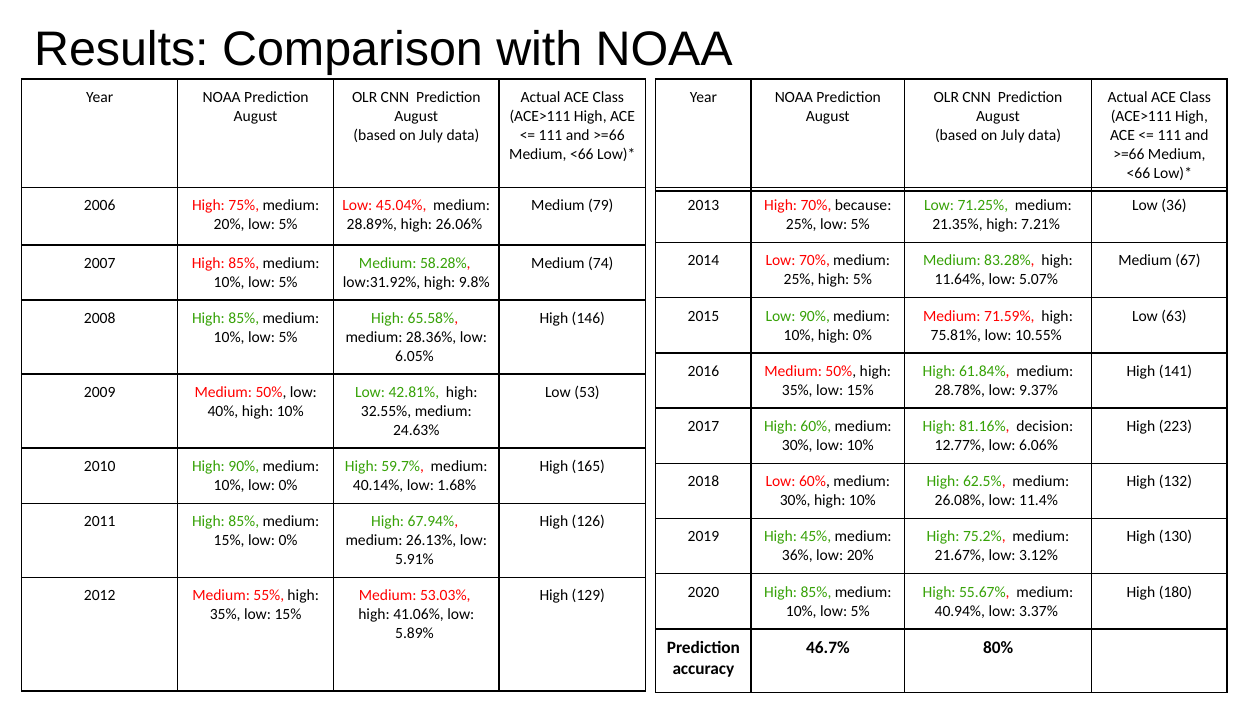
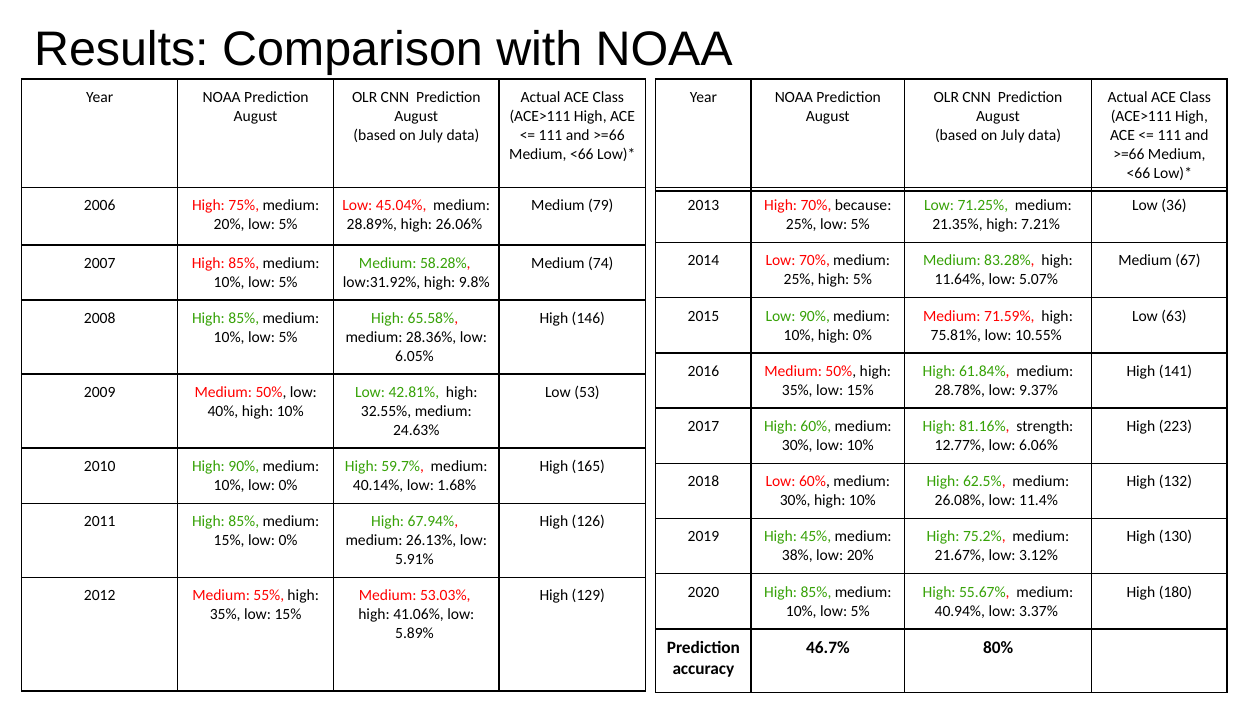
decision: decision -> strength
36%: 36% -> 38%
